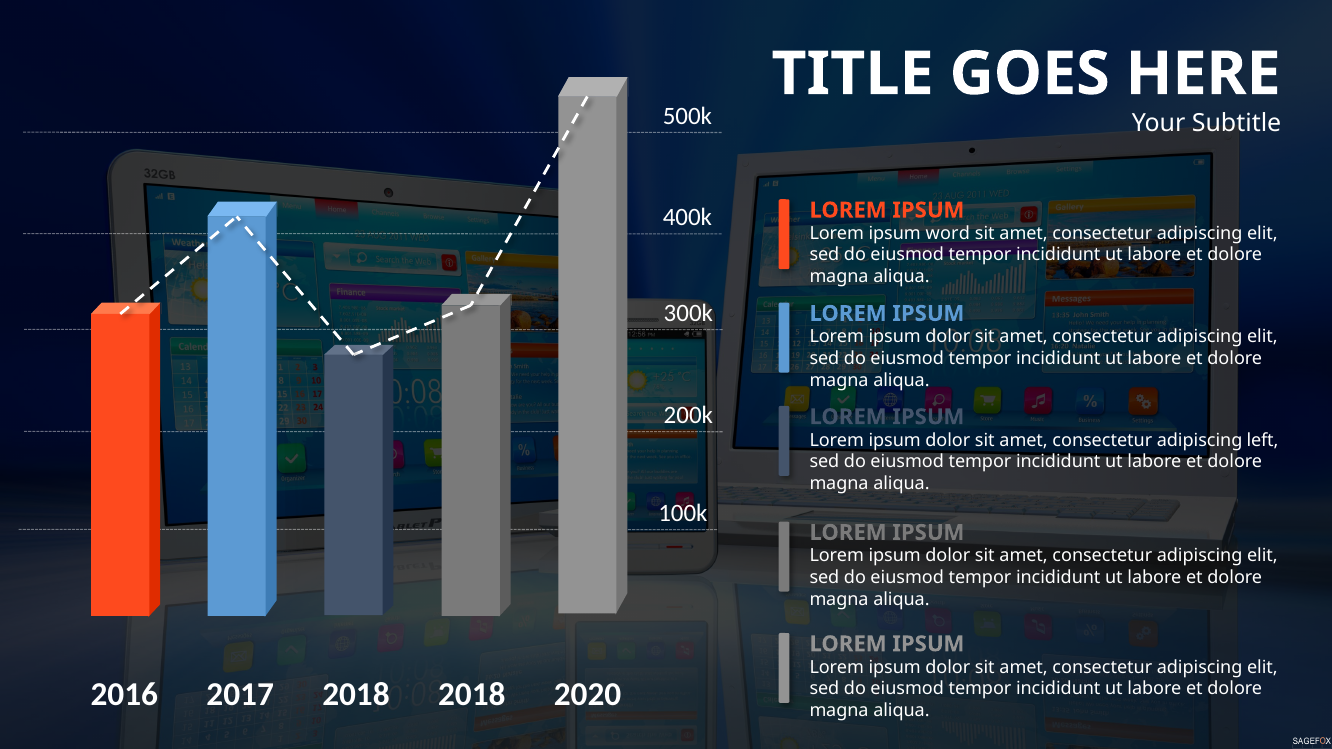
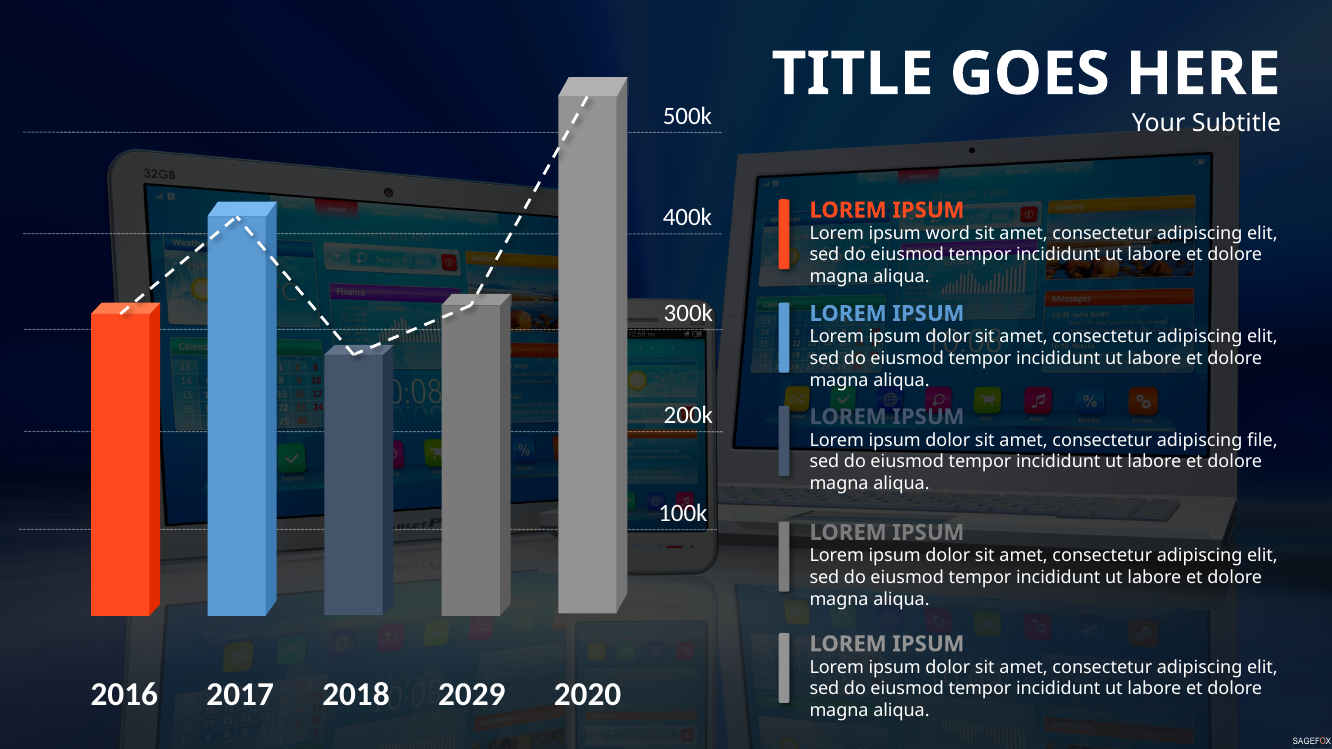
left: left -> file
2018 2018: 2018 -> 2029
